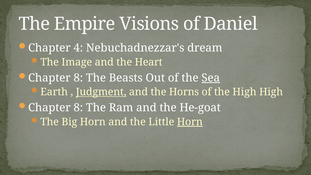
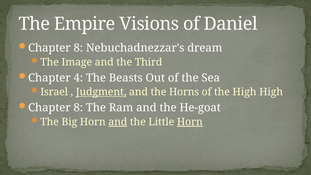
4 at (78, 48): 4 -> 8
Heart: Heart -> Third
8 at (78, 78): 8 -> 4
Sea underline: present -> none
Earth: Earth -> Israel
and at (118, 122) underline: none -> present
